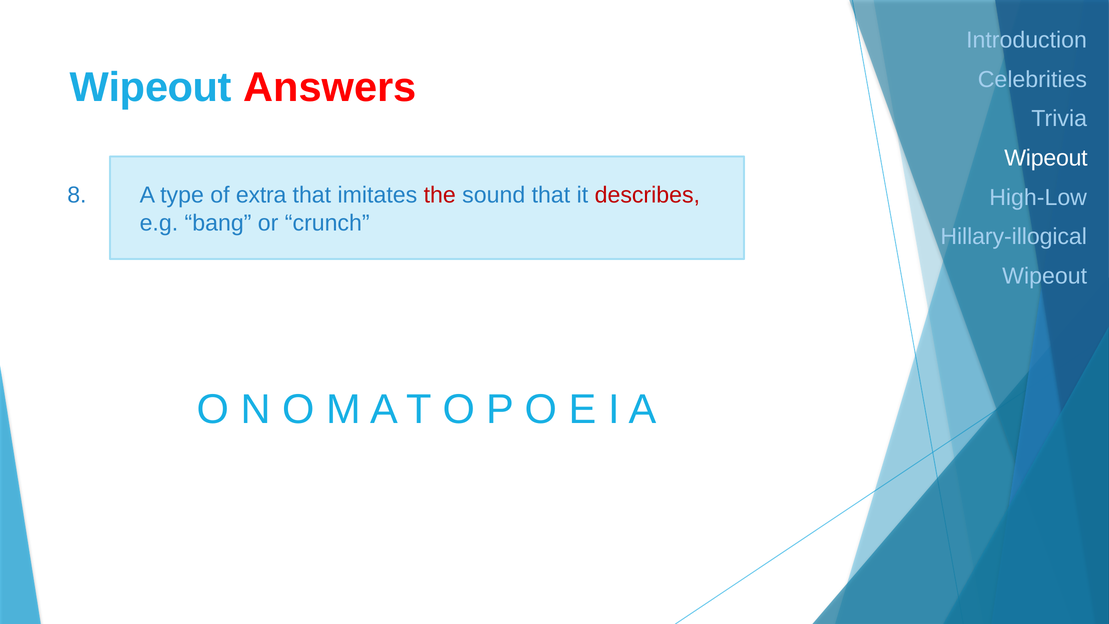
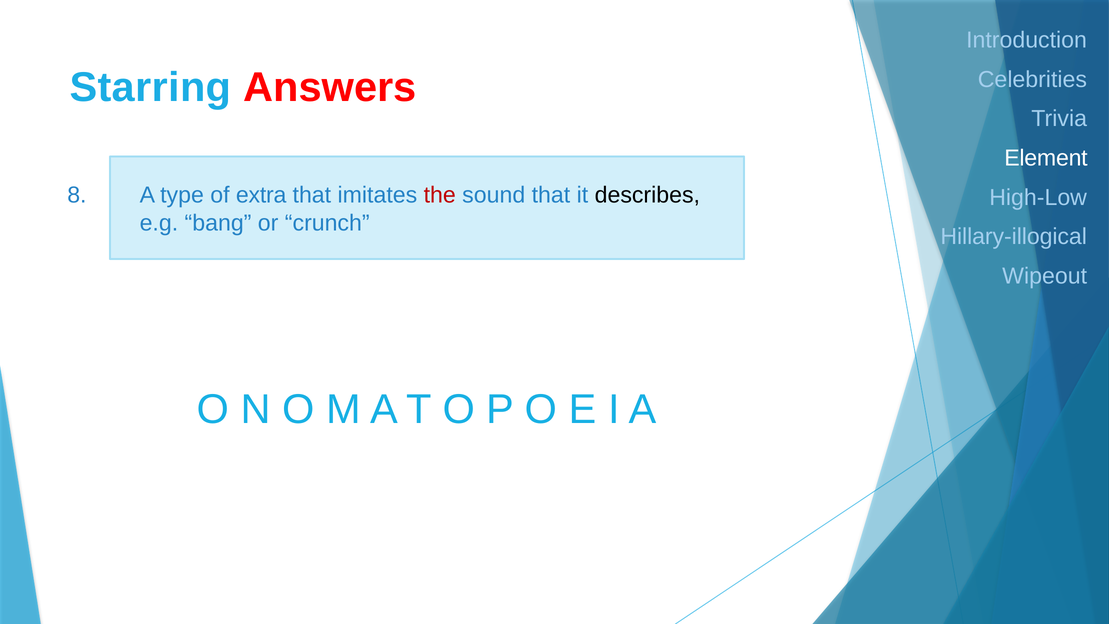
Wipeout at (151, 87): Wipeout -> Starring
Wipeout at (1046, 158): Wipeout -> Element
describes colour: red -> black
